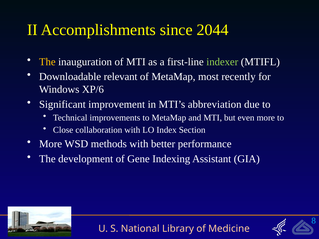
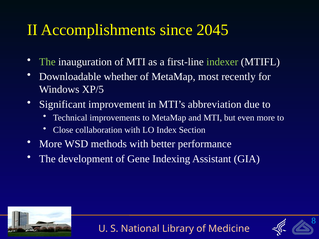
2044: 2044 -> 2045
The at (47, 62) colour: yellow -> light green
relevant: relevant -> whether
XP/6: XP/6 -> XP/5
